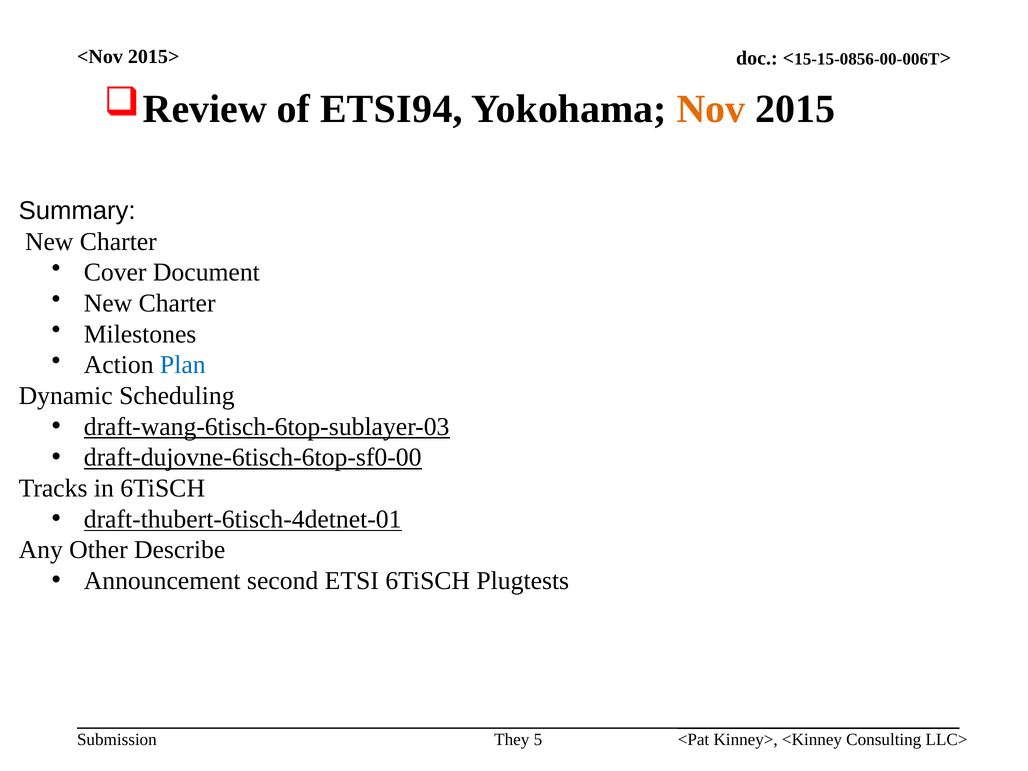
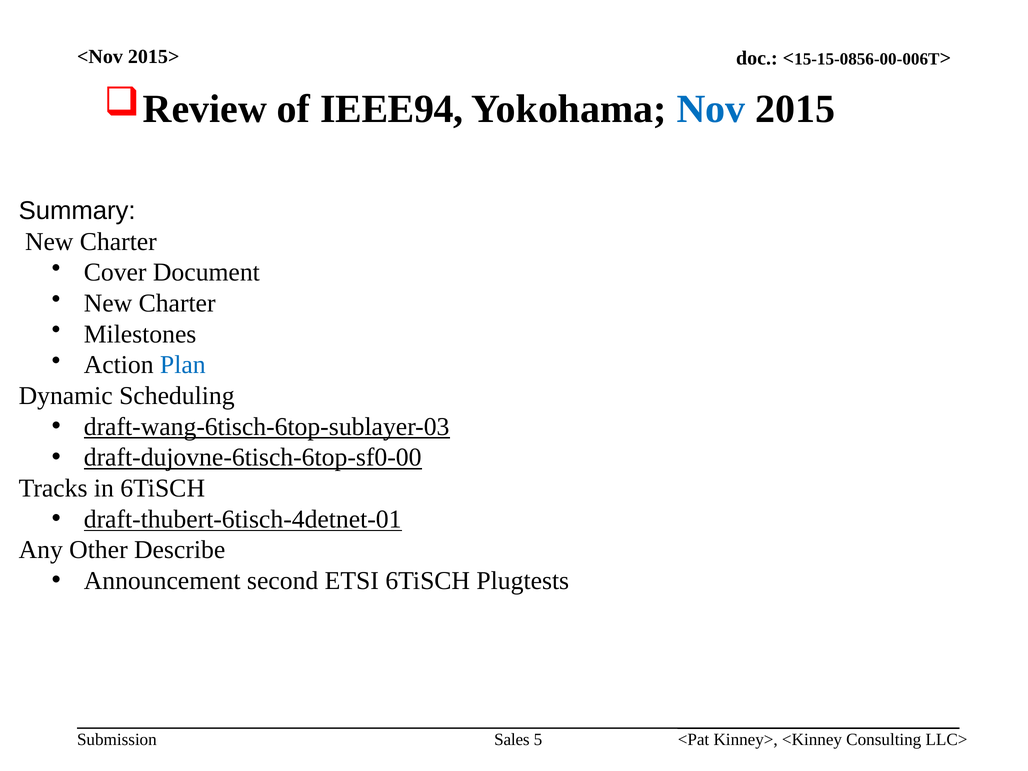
ETSI94: ETSI94 -> IEEE94
Nov colour: orange -> blue
They: They -> Sales
